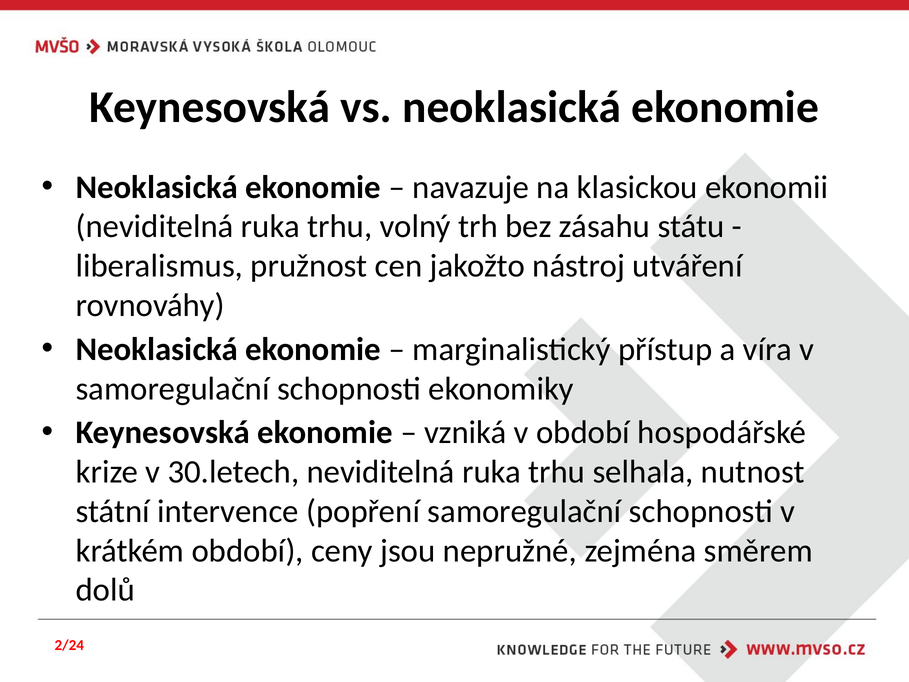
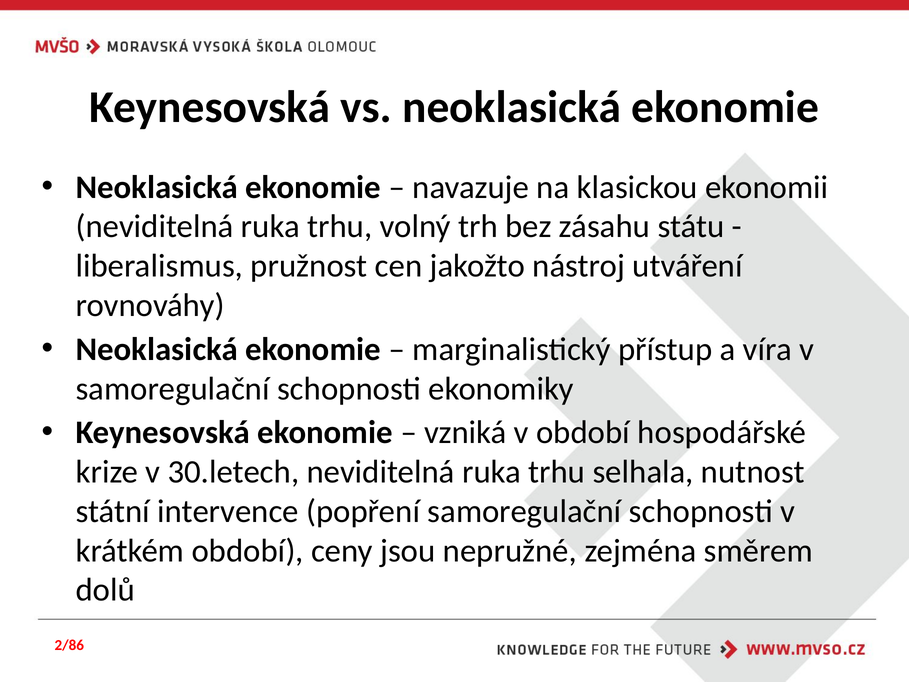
2/24: 2/24 -> 2/86
